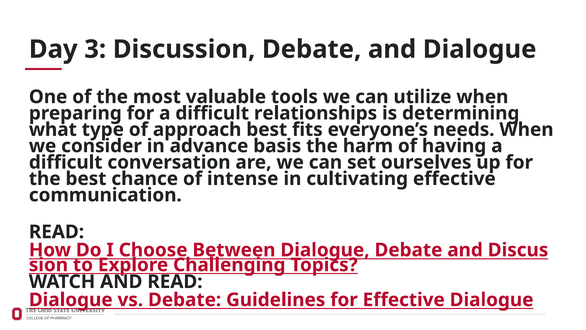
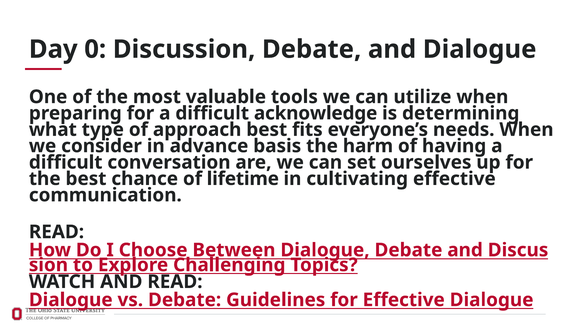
3: 3 -> 0
relationships: relationships -> acknowledge
intense: intense -> lifetime
